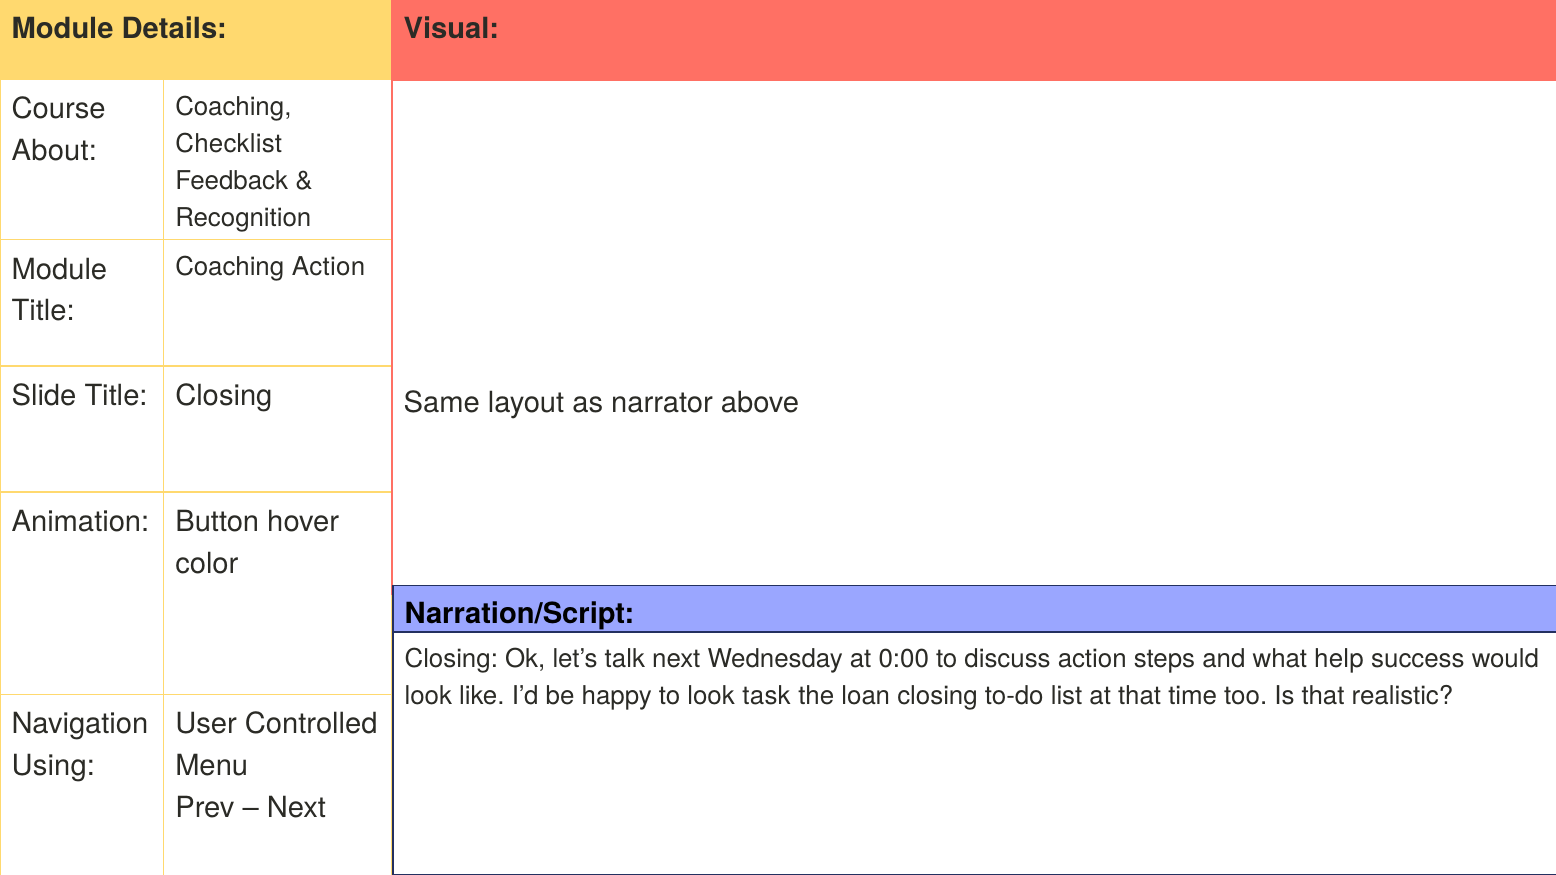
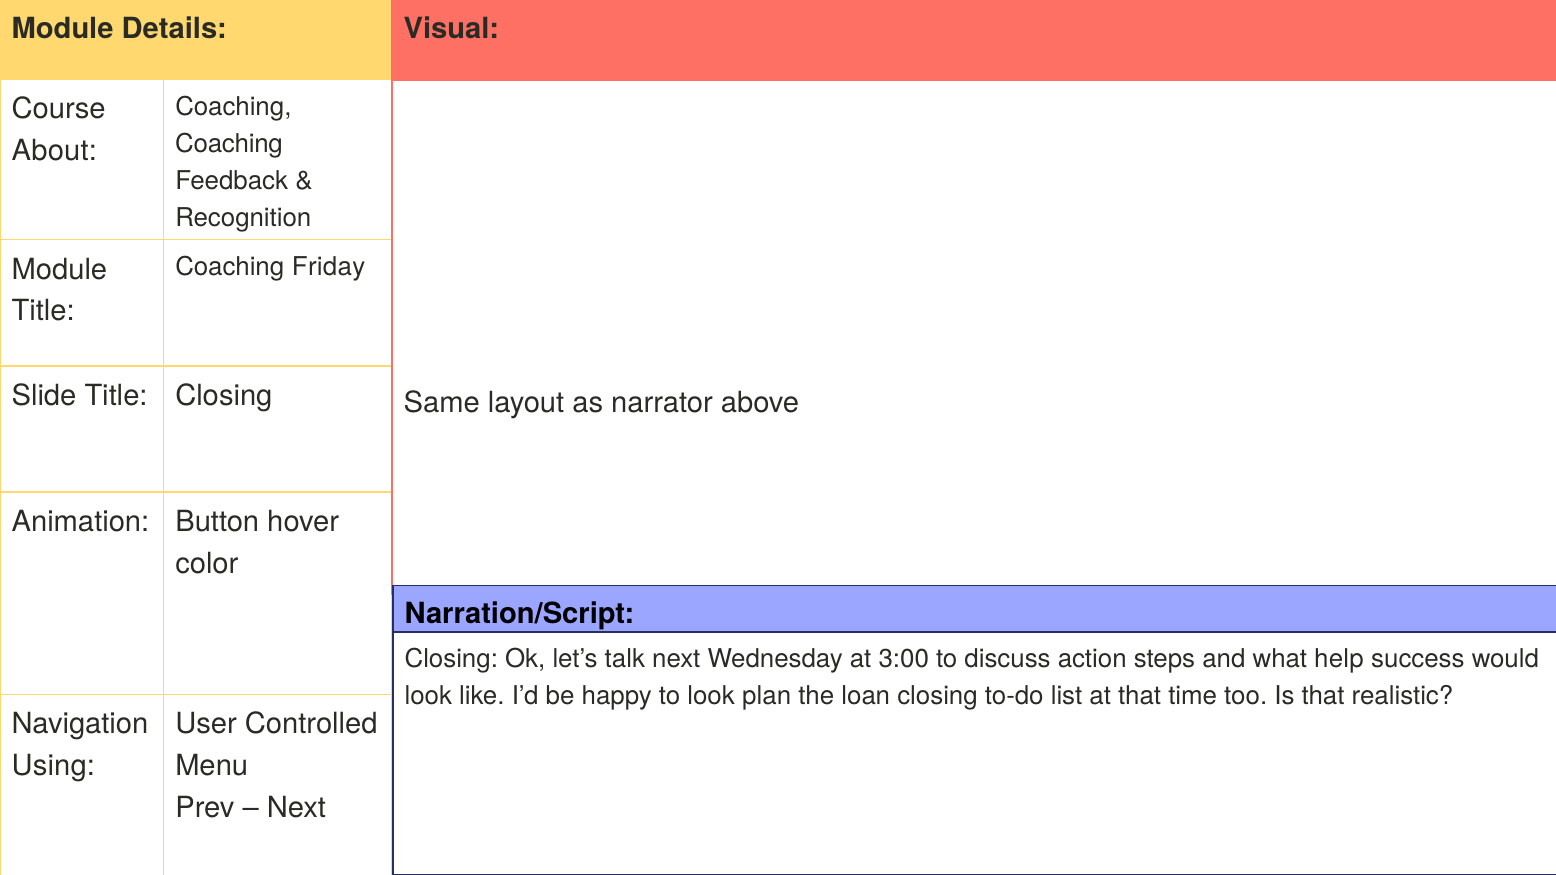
Checklist at (229, 144): Checklist -> Coaching
Coaching Action: Action -> Friday
0:00: 0:00 -> 3:00
task: task -> plan
